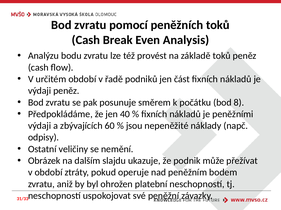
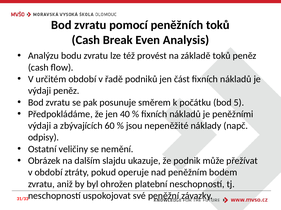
8: 8 -> 5
